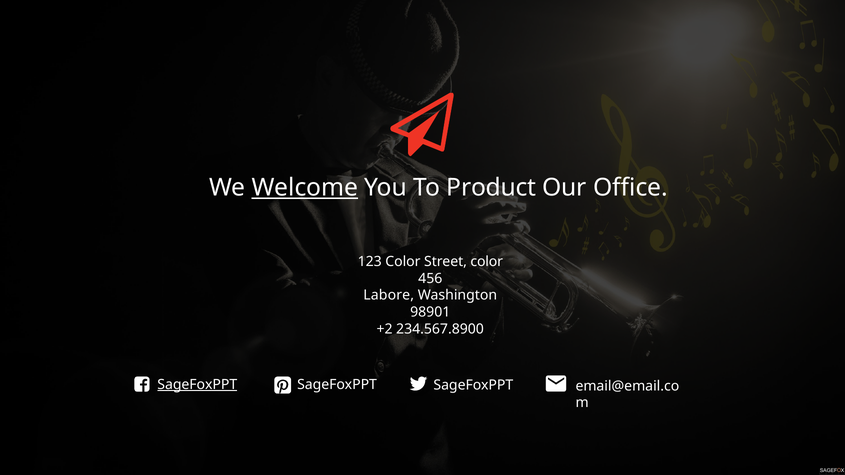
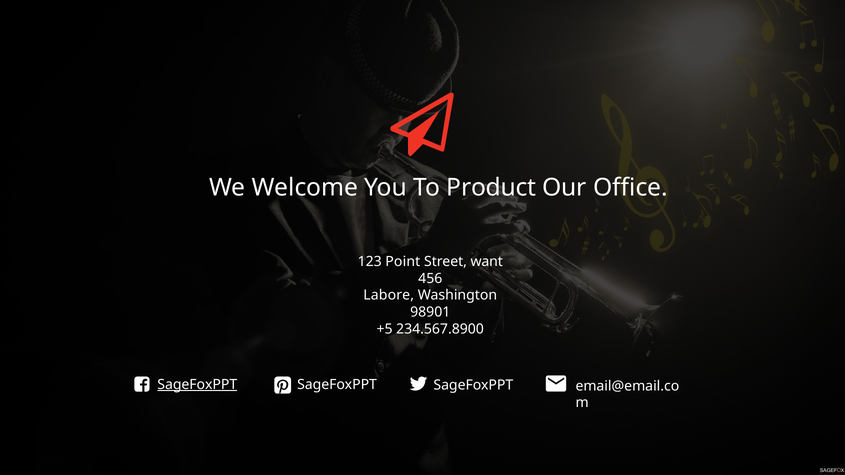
Welcome underline: present -> none
123 Color: Color -> Point
Street color: color -> want
+2: +2 -> +5
